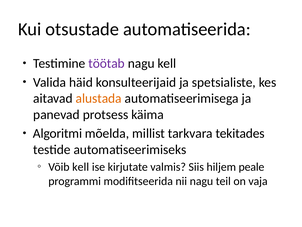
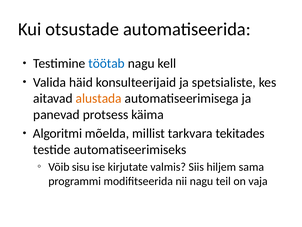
töötab colour: purple -> blue
Võib kell: kell -> sisu
peale: peale -> sama
